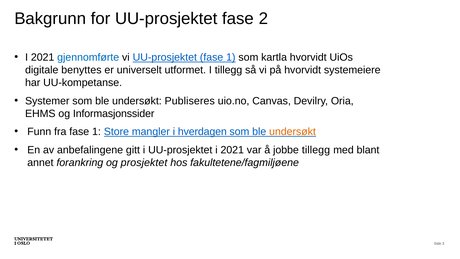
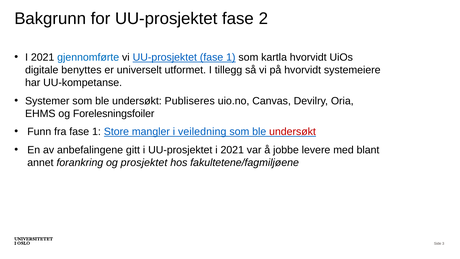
Informasjonssider: Informasjonssider -> Forelesningsfoiler
hverdagen: hverdagen -> veiledning
undersøkt at (292, 132) colour: orange -> red
jobbe tillegg: tillegg -> levere
